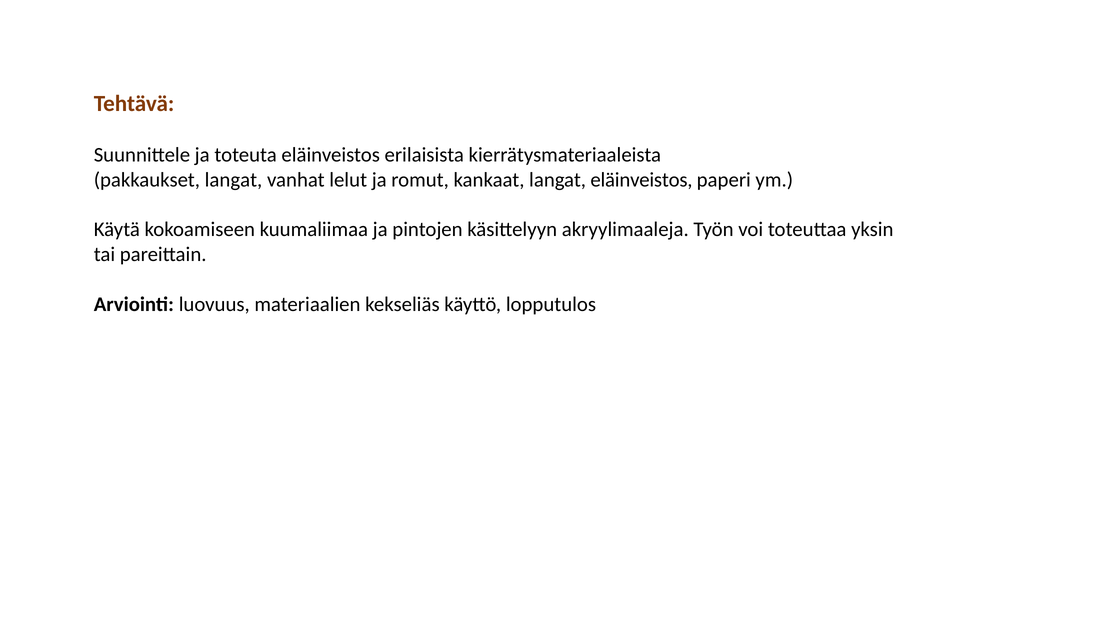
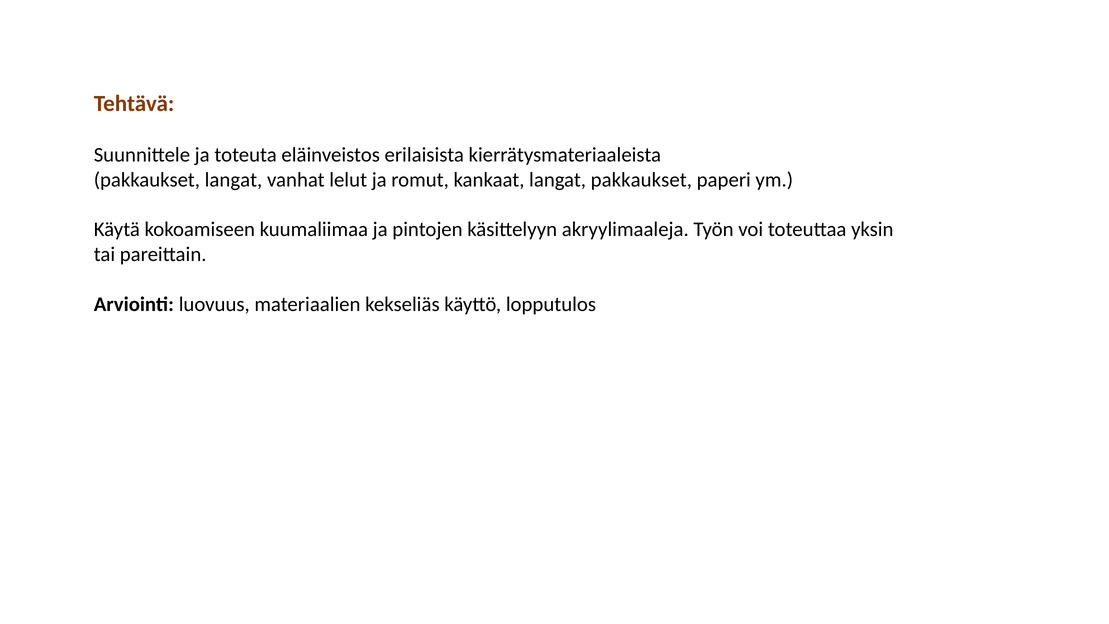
langat eläinveistos: eläinveistos -> pakkaukset
